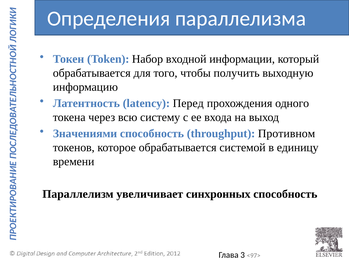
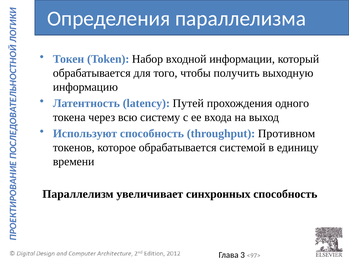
Перед: Перед -> Путей
Значениями: Значениями -> Используют
